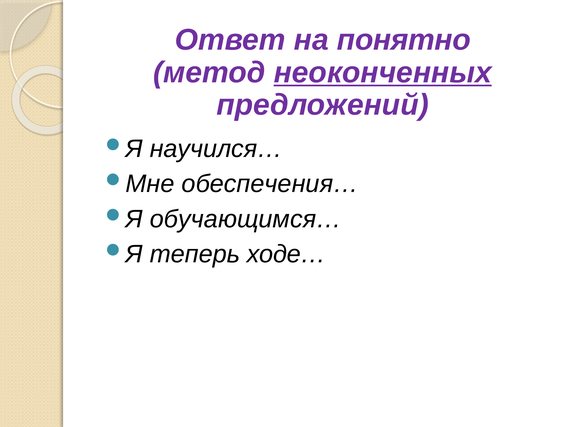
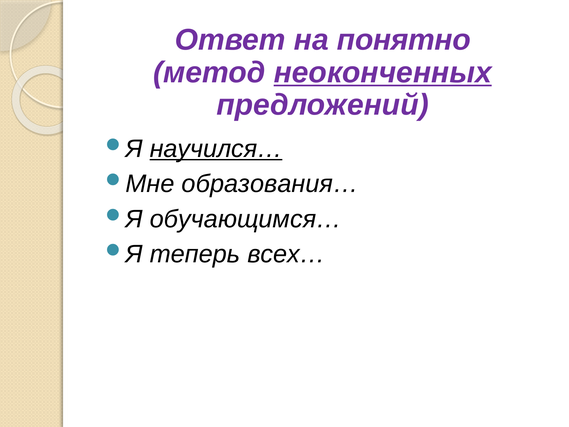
научился… underline: none -> present
обеспечения…: обеспечения… -> образования…
ходе…: ходе… -> всех…
